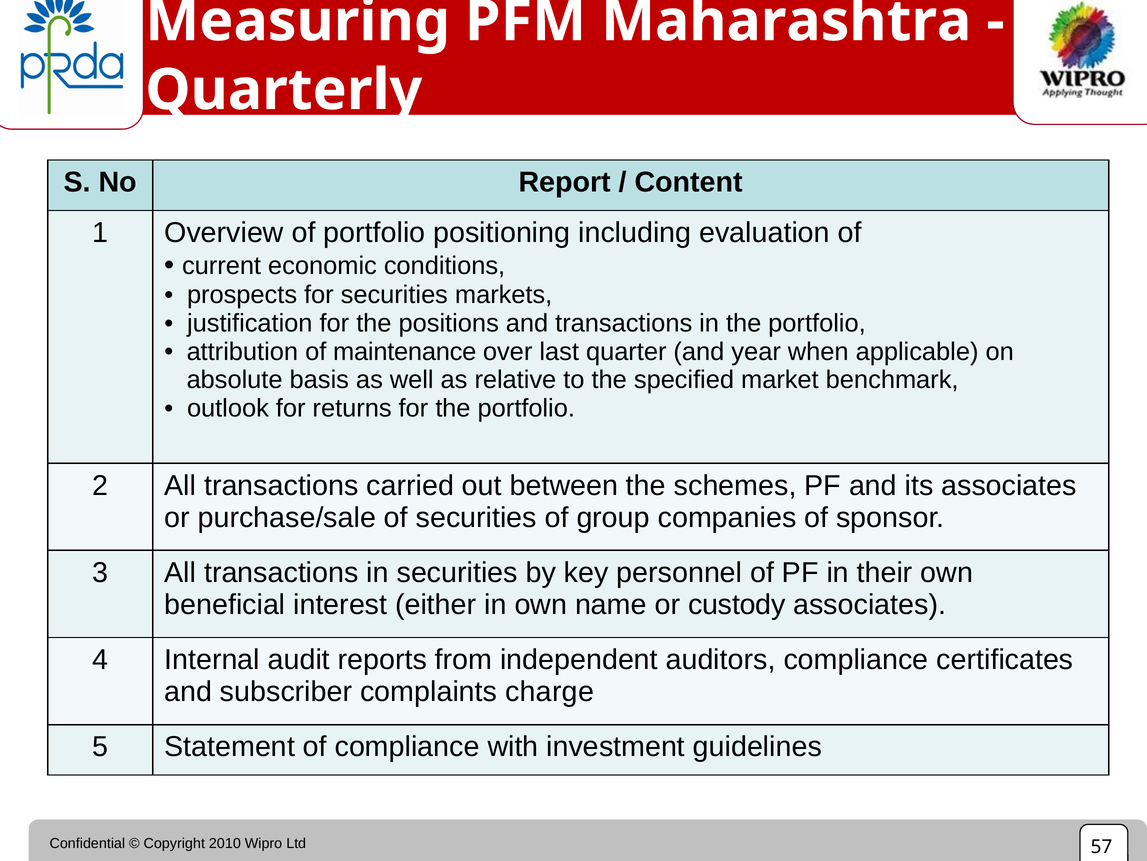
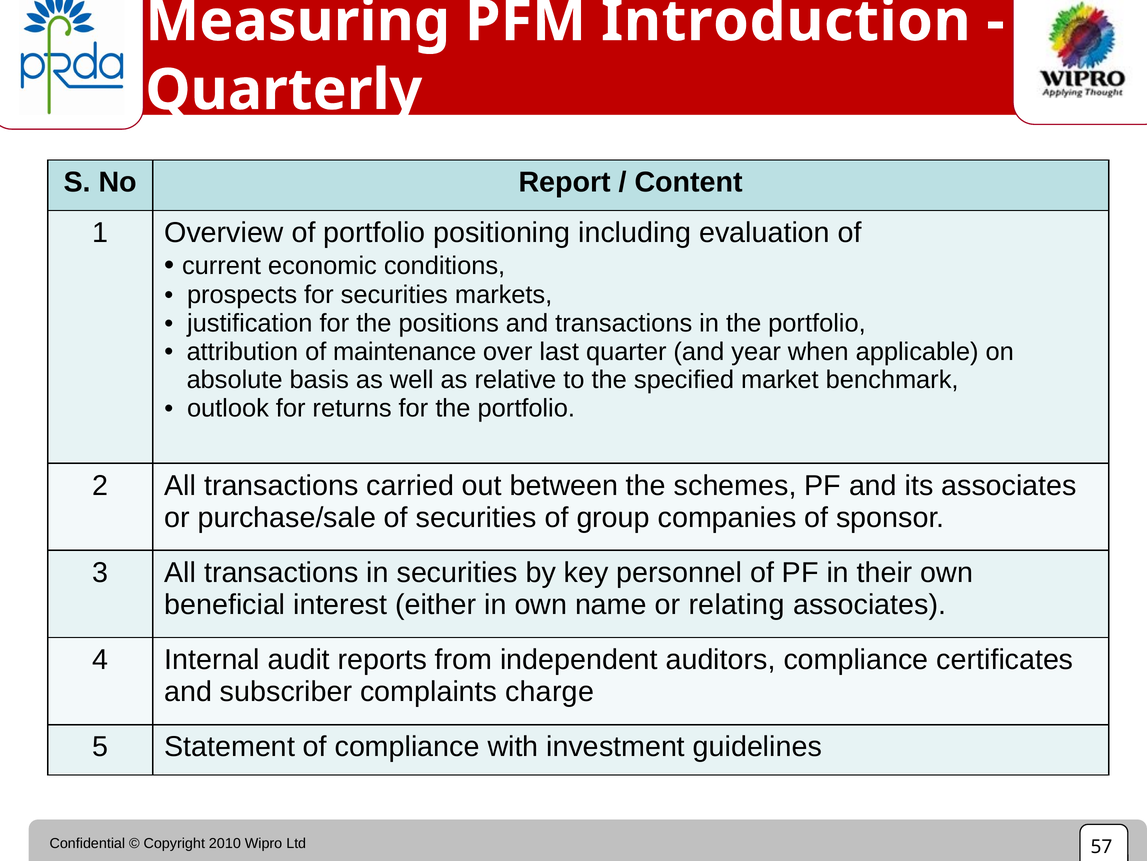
Maharashtra: Maharashtra -> Introduction
custody: custody -> relating
